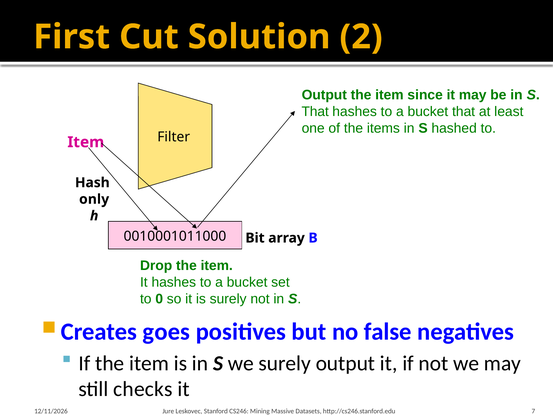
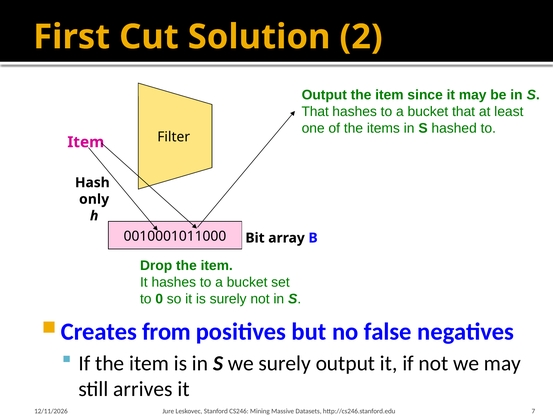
goes: goes -> from
checks: checks -> arrives
